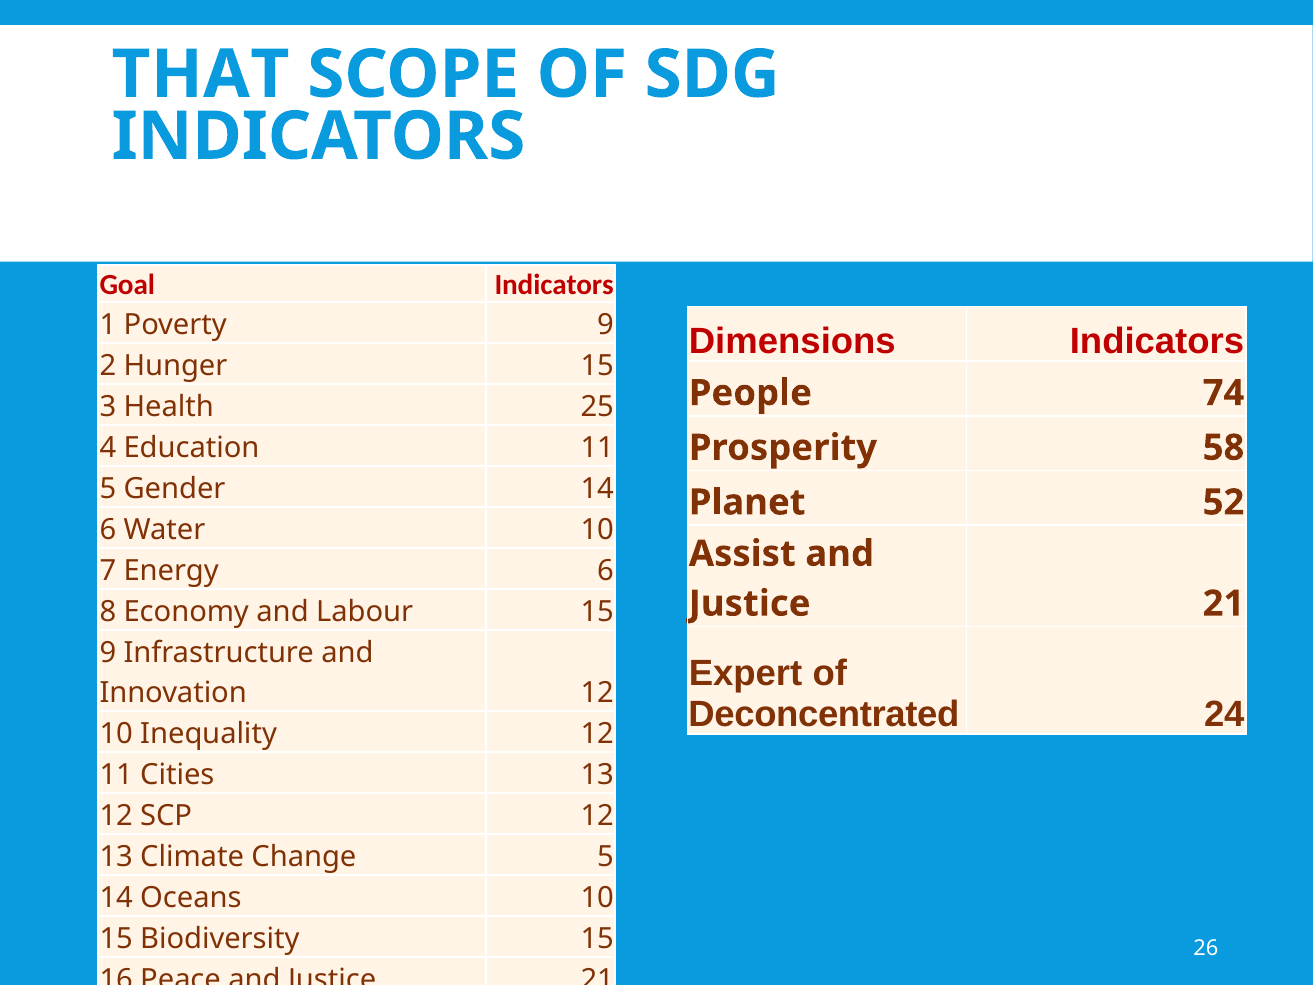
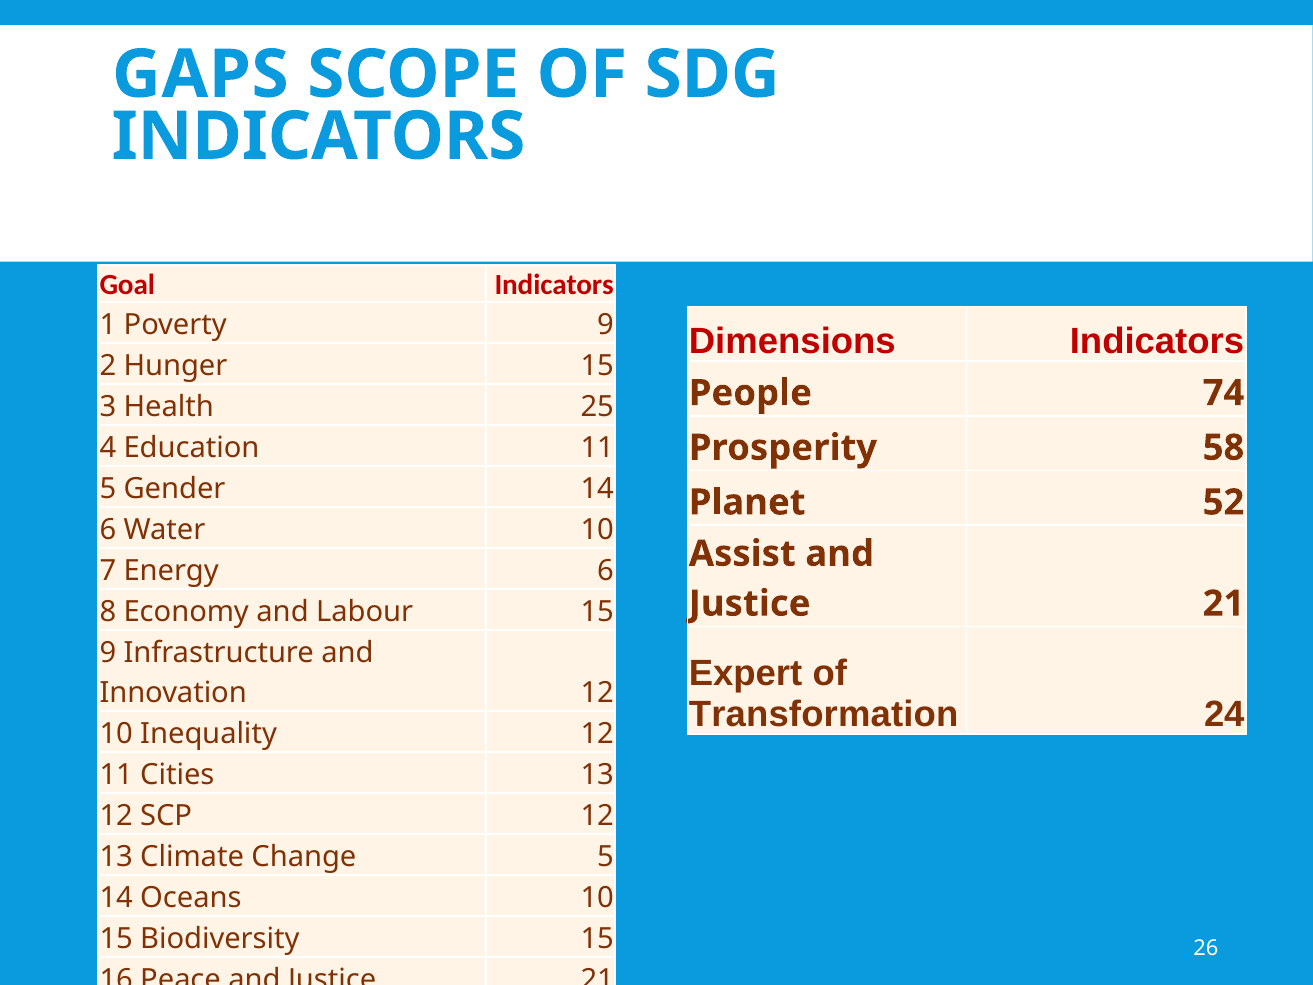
THAT: THAT -> GAPS
Deconcentrated: Deconcentrated -> Transformation
